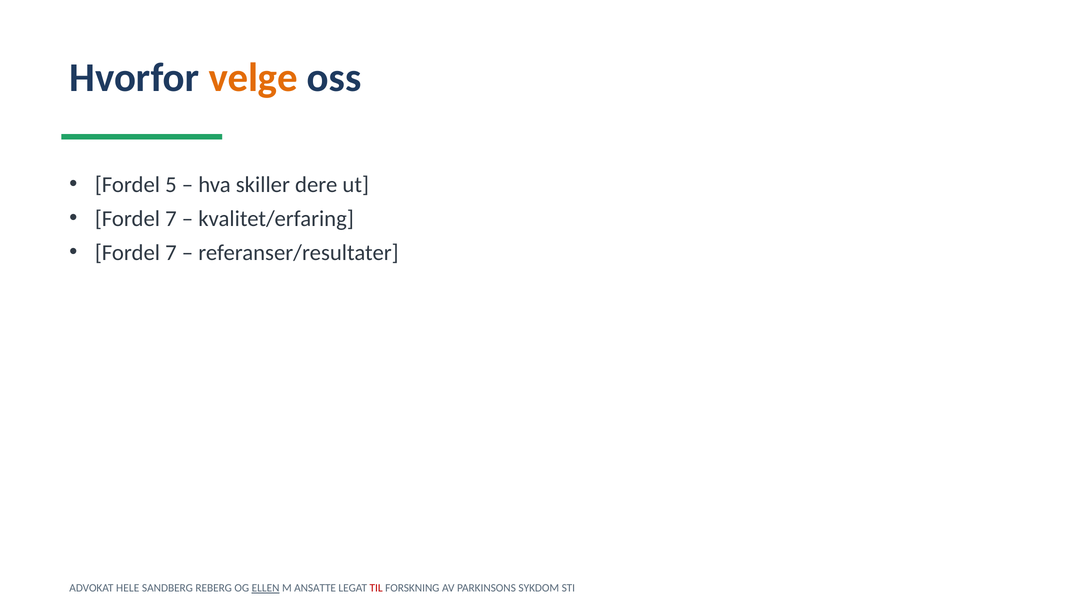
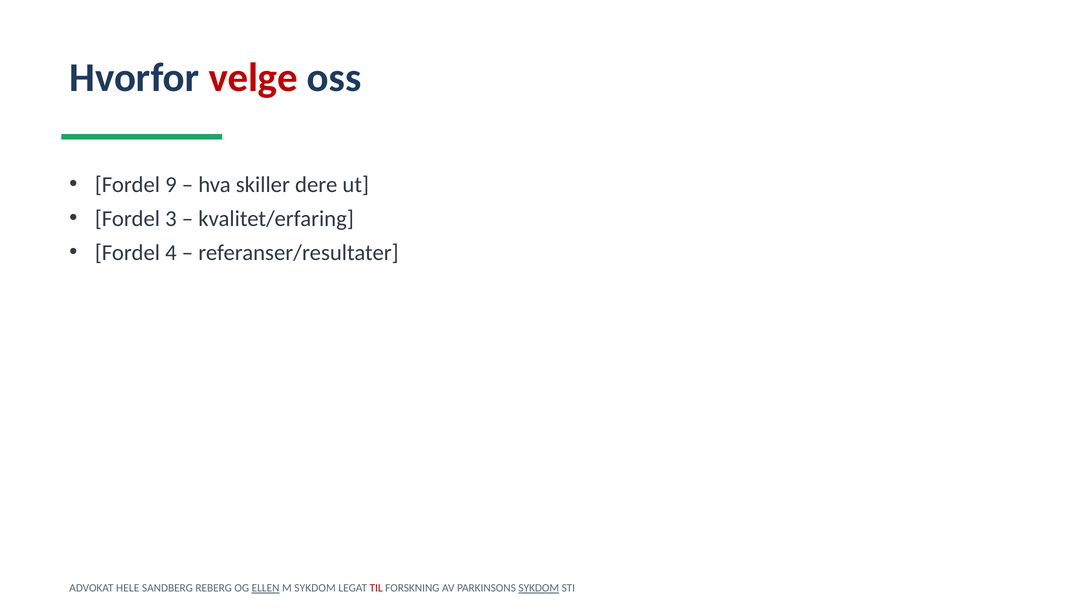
velge colour: orange -> red
5: 5 -> 9
7 at (171, 219): 7 -> 3
7 at (171, 253): 7 -> 4
M ANSATTE: ANSATTE -> SYKDOM
SYKDOM at (539, 588) underline: none -> present
